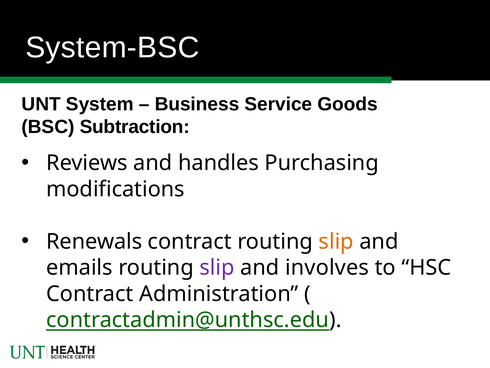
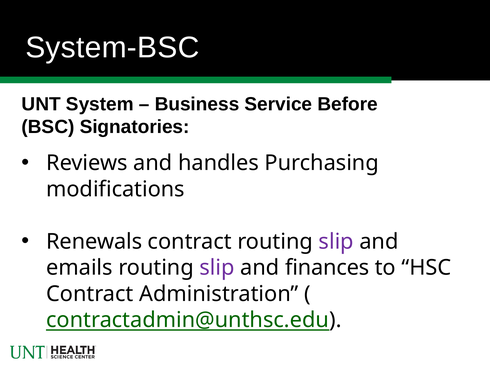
Goods: Goods -> Before
Subtraction: Subtraction -> Signatories
slip at (336, 241) colour: orange -> purple
involves: involves -> finances
